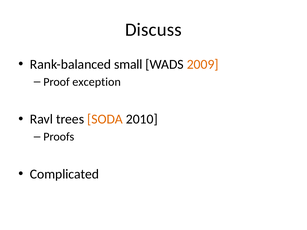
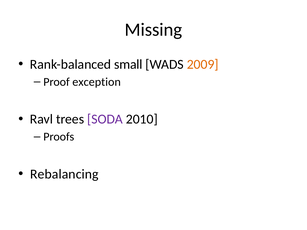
Discuss: Discuss -> Missing
SODA colour: orange -> purple
Complicated: Complicated -> Rebalancing
